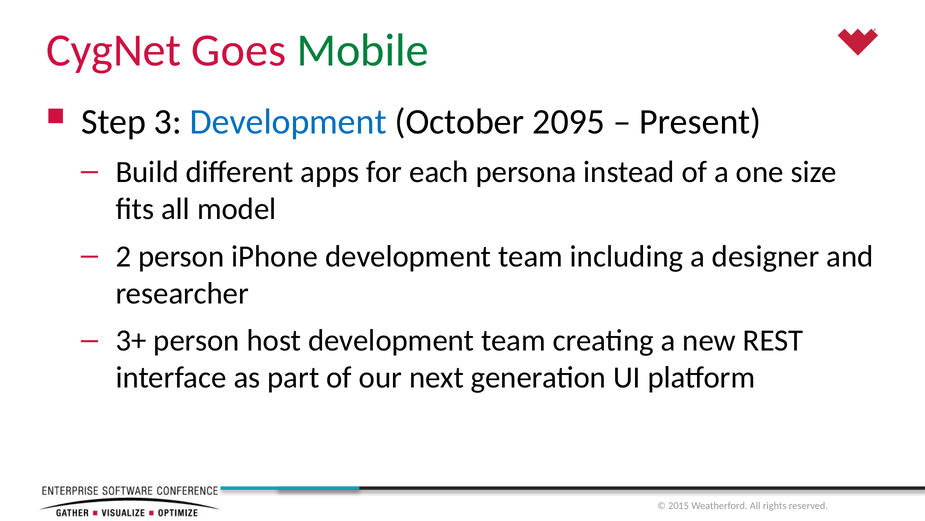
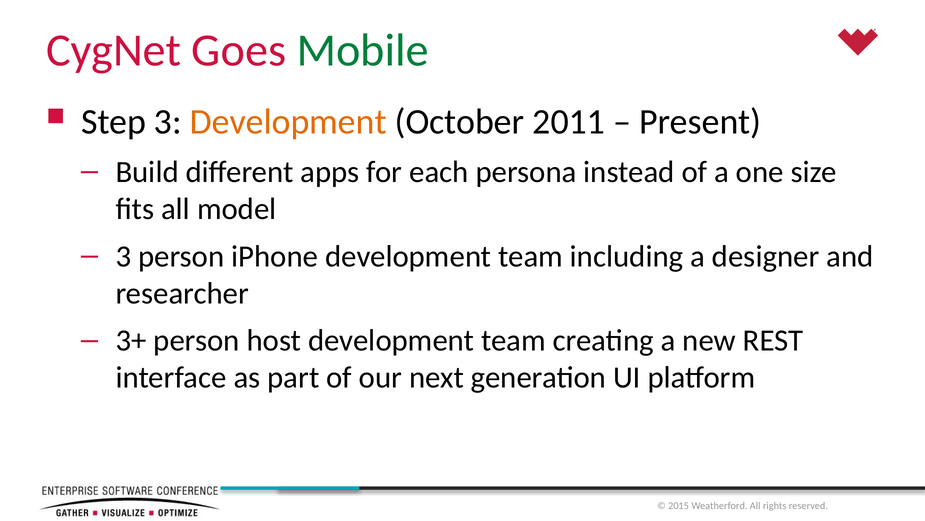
Development at (288, 122) colour: blue -> orange
2095: 2095 -> 2011
2 at (123, 256): 2 -> 3
